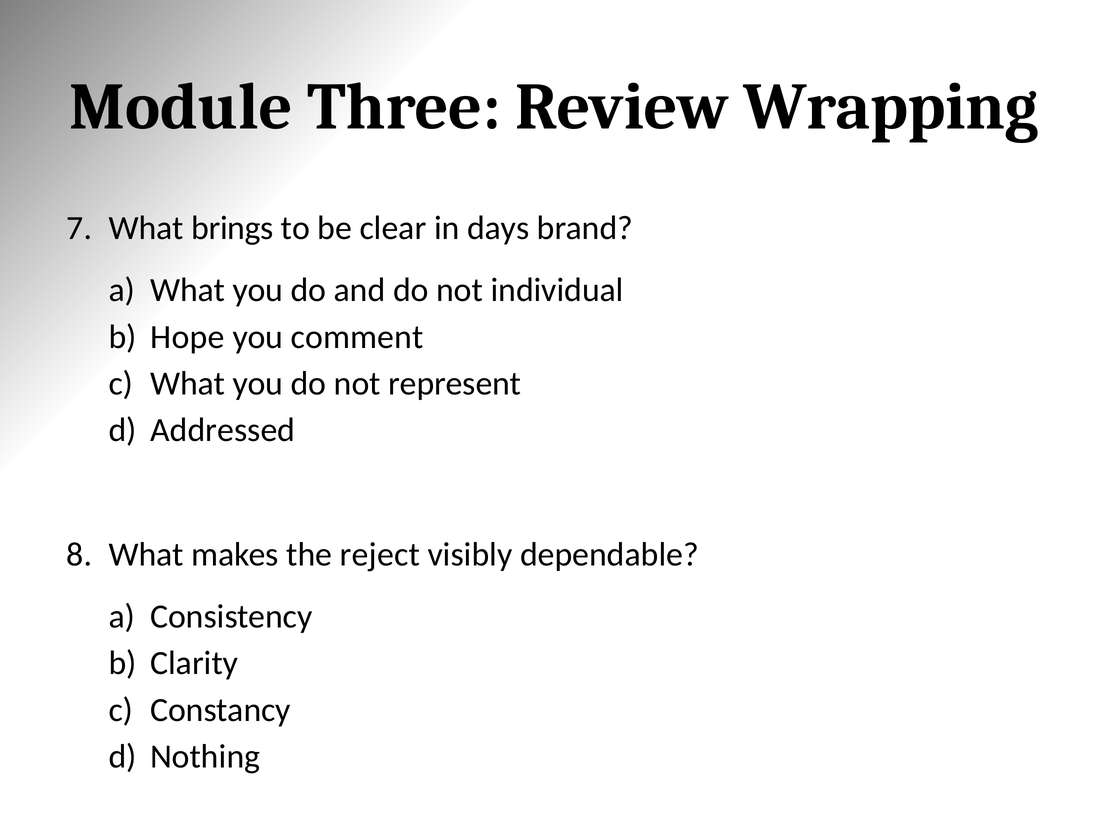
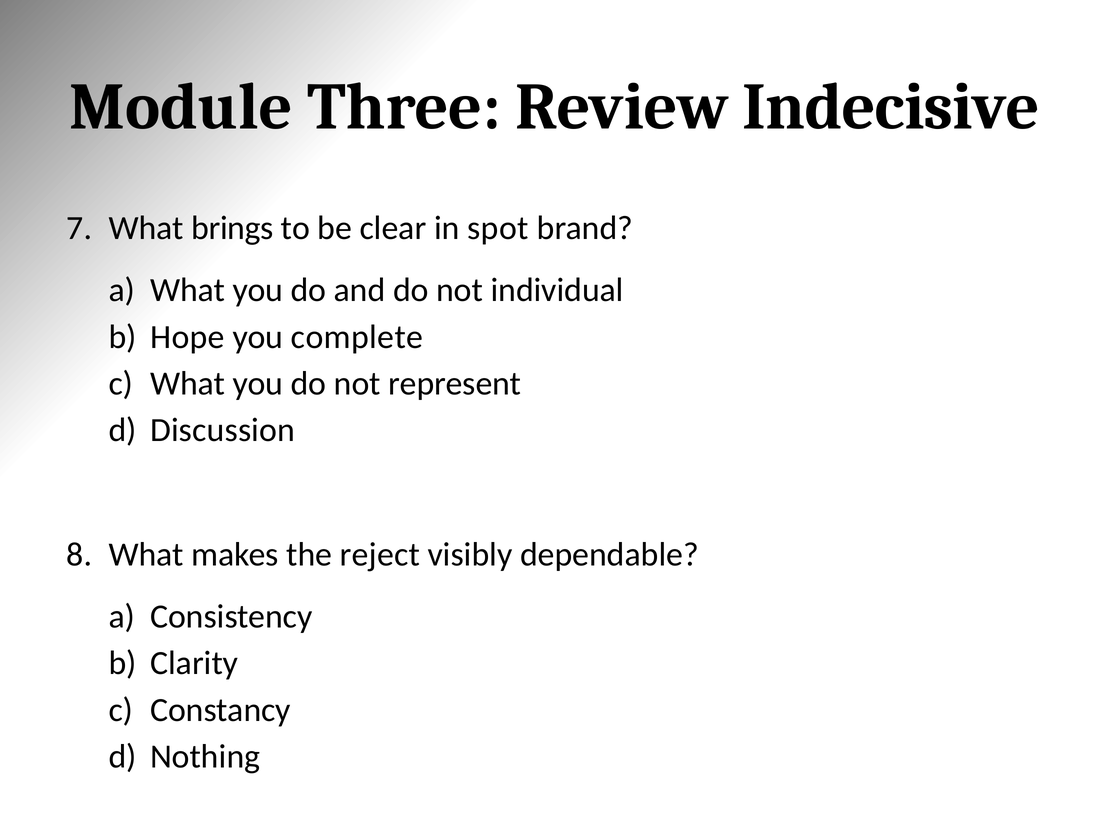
Wrapping: Wrapping -> Indecisive
days: days -> spot
comment: comment -> complete
Addressed: Addressed -> Discussion
